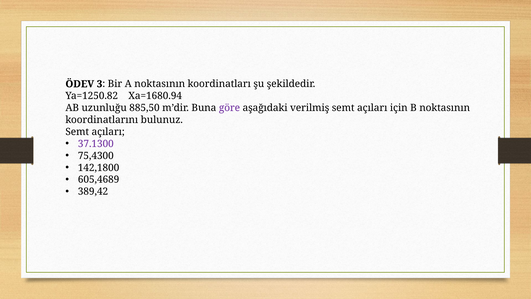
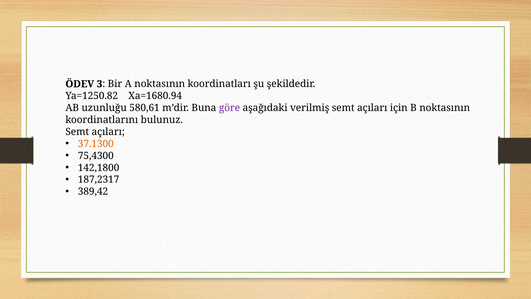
885,50: 885,50 -> 580,61
37.1300 colour: purple -> orange
605,4689: 605,4689 -> 187,2317
